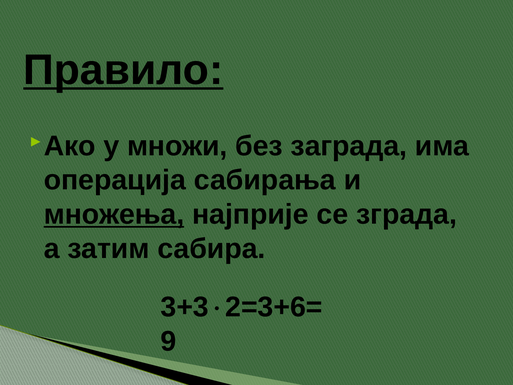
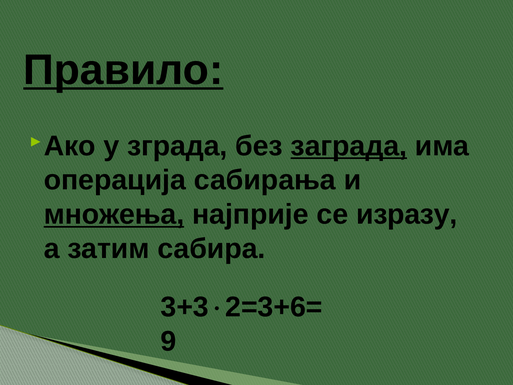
множи: множи -> зграда
заграда underline: none -> present
зграда: зграда -> изразу
